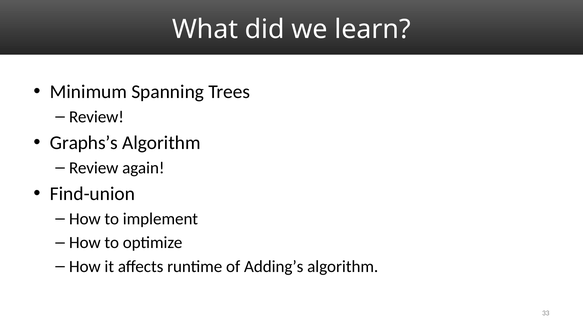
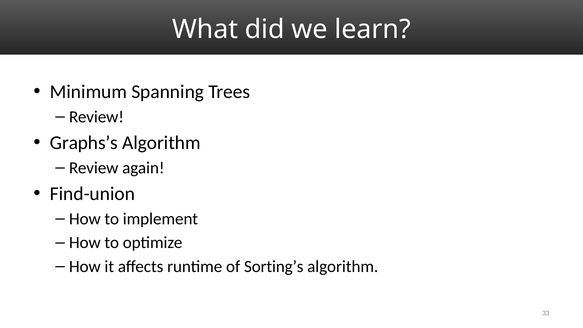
Adding’s: Adding’s -> Sorting’s
